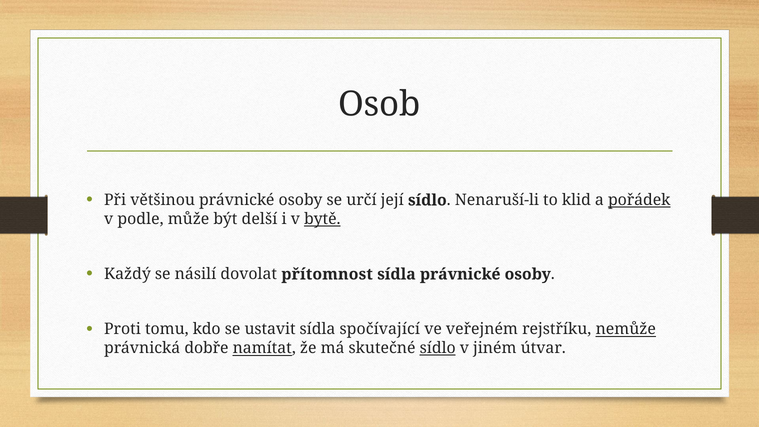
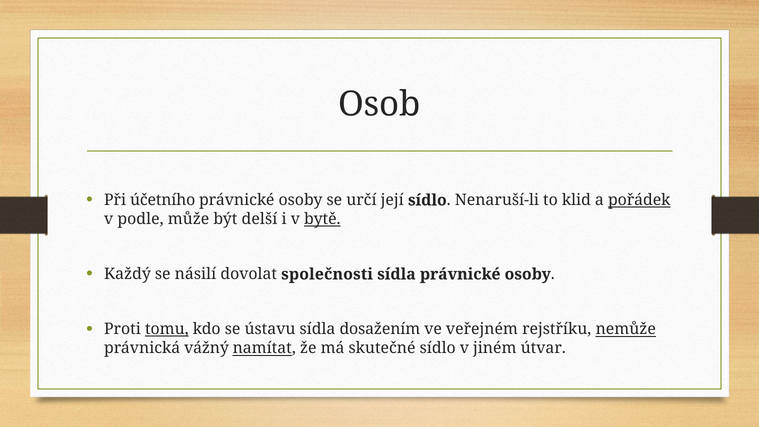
většinou: většinou -> účetního
přítomnost: přítomnost -> společnosti
tomu underline: none -> present
ustavit: ustavit -> ústavu
spočívající: spočívající -> dosažením
dobře: dobře -> vážný
sídlo at (438, 348) underline: present -> none
